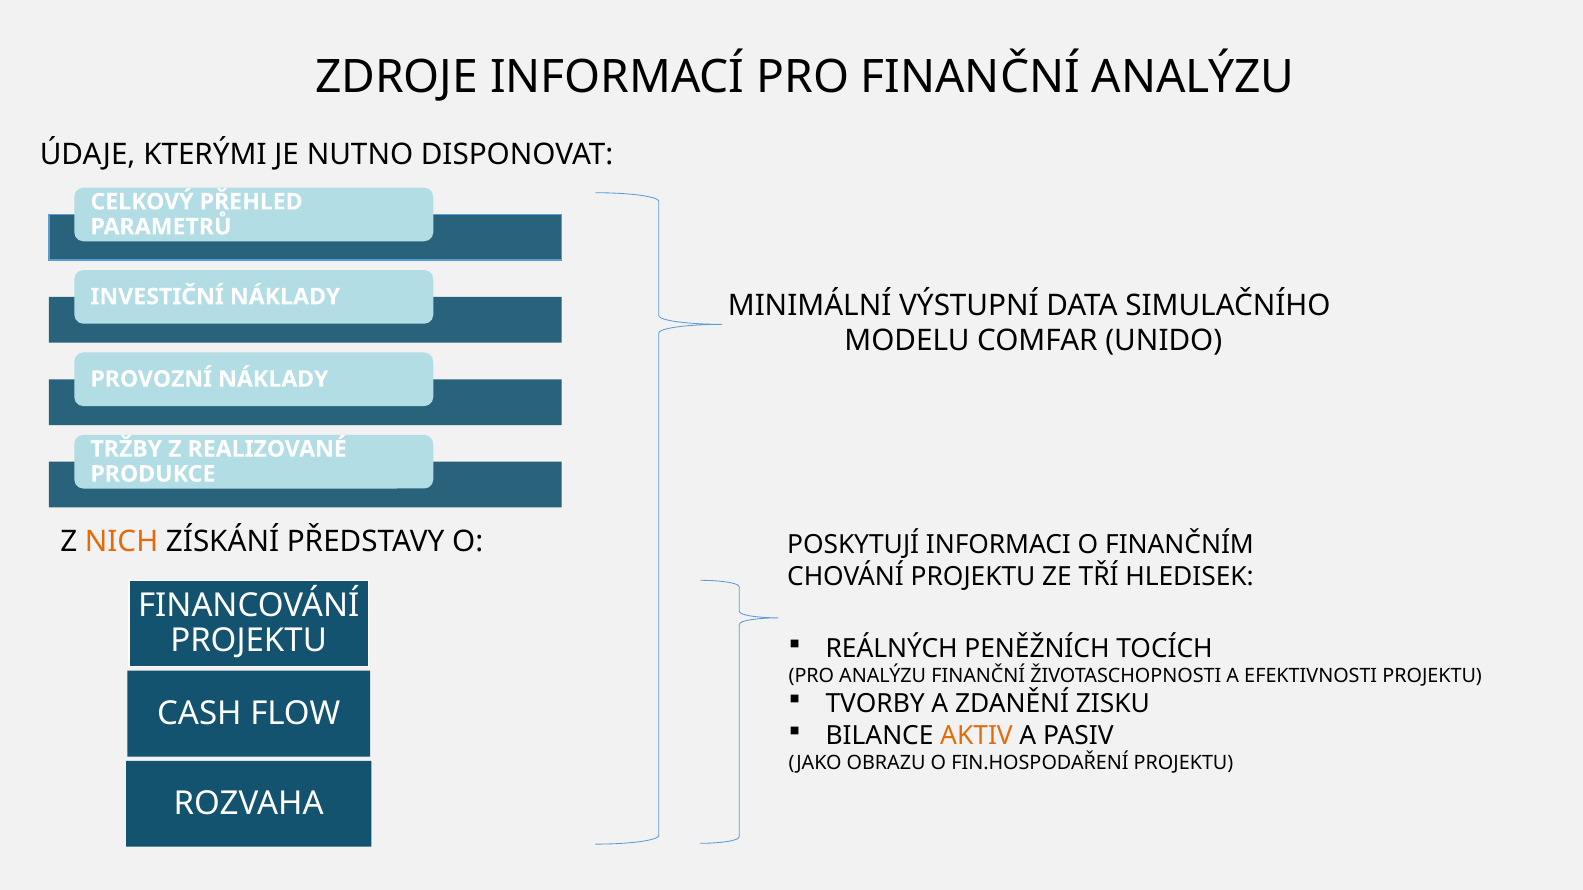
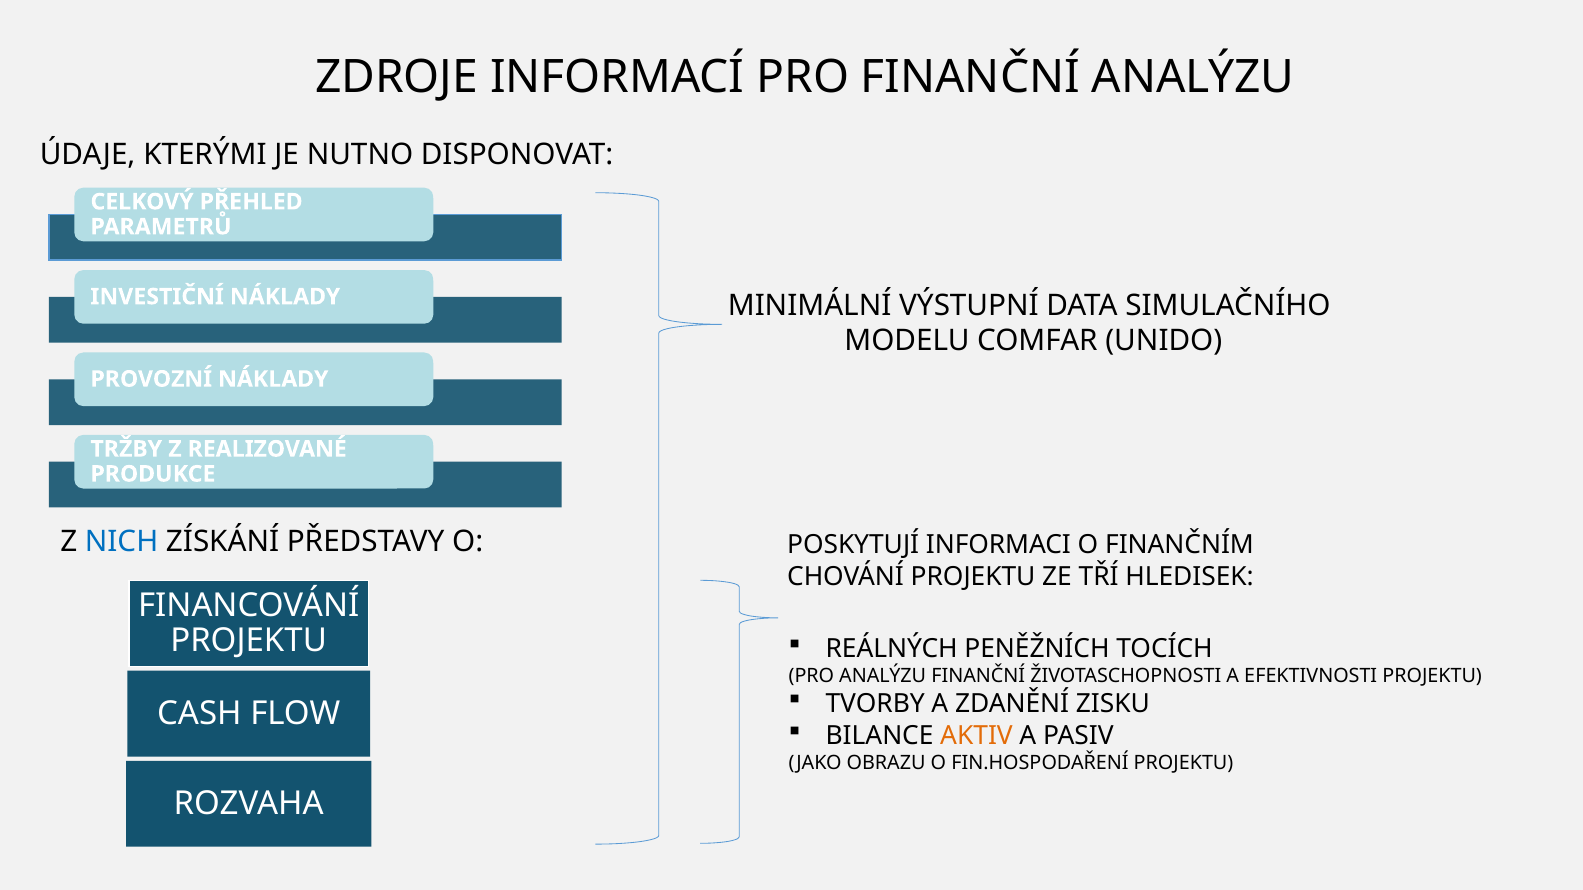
NICH colour: orange -> blue
